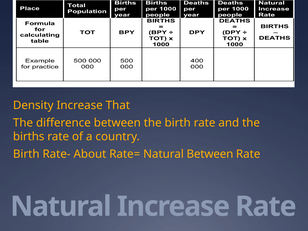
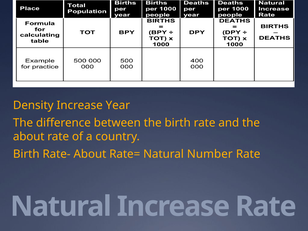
That: That -> Year
births at (29, 137): births -> about
Natural Between: Between -> Number
